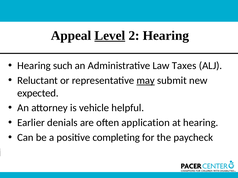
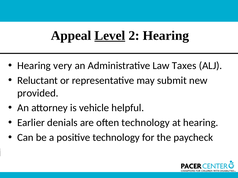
such: such -> very
may underline: present -> none
expected: expected -> provided
often application: application -> technology
positive completing: completing -> technology
